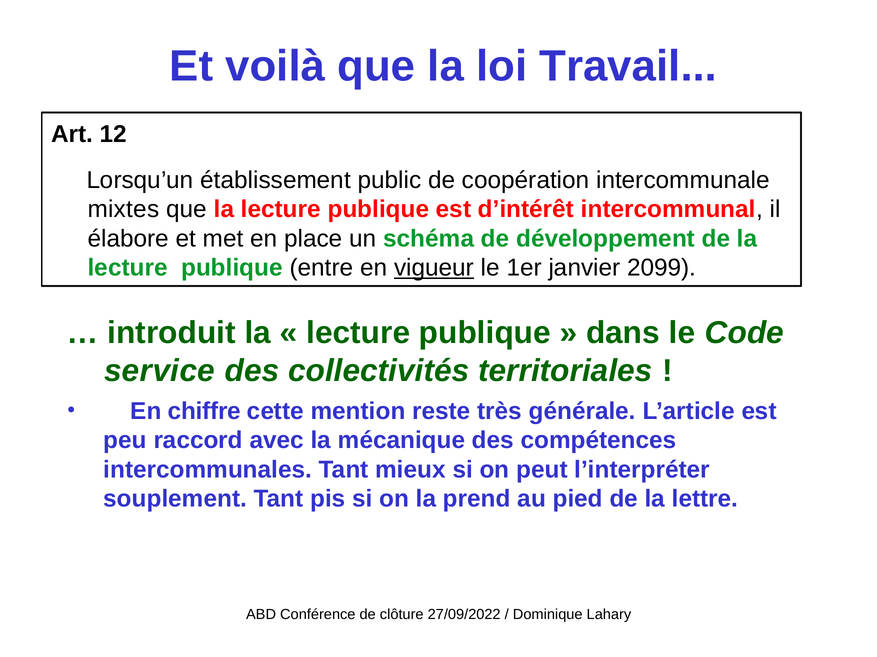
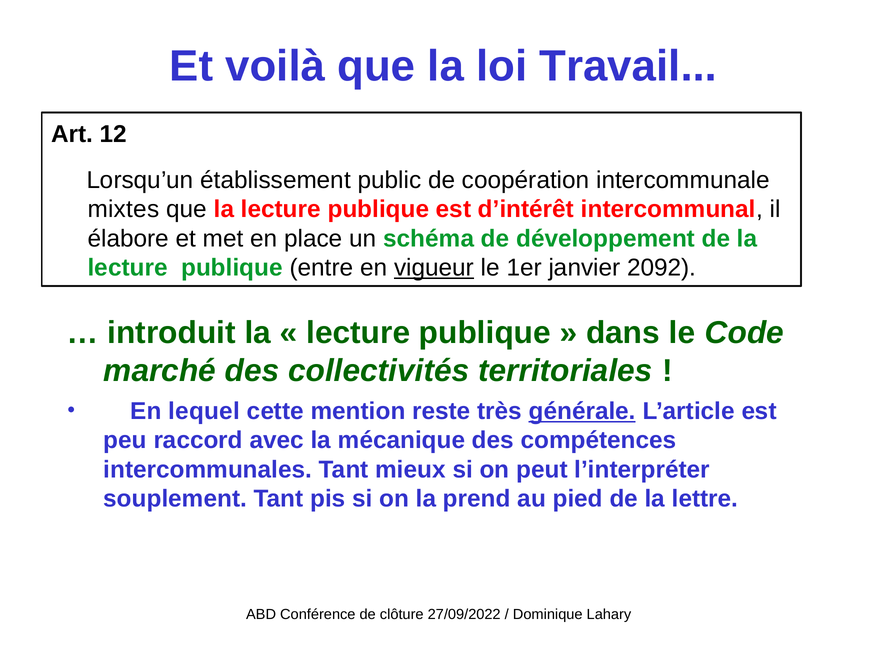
2099: 2099 -> 2092
service: service -> marché
chiffre: chiffre -> lequel
générale underline: none -> present
